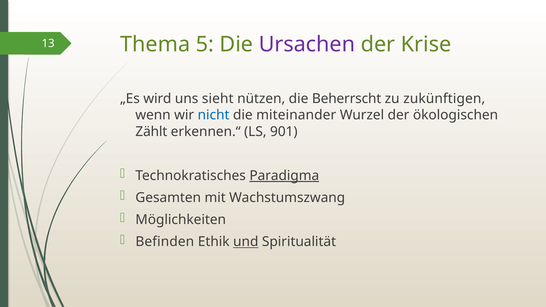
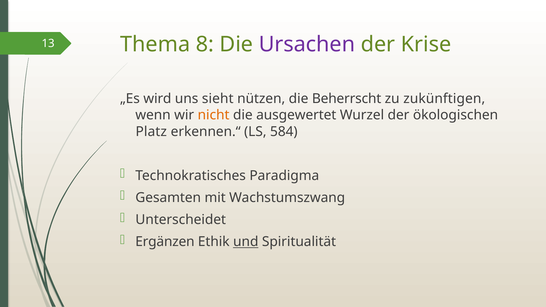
5: 5 -> 8
nicht colour: blue -> orange
miteinander: miteinander -> ausgewertet
Zählt: Zählt -> Platz
901: 901 -> 584
Paradigma underline: present -> none
Möglichkeiten: Möglichkeiten -> Unterscheidet
Befinden: Befinden -> Ergänzen
